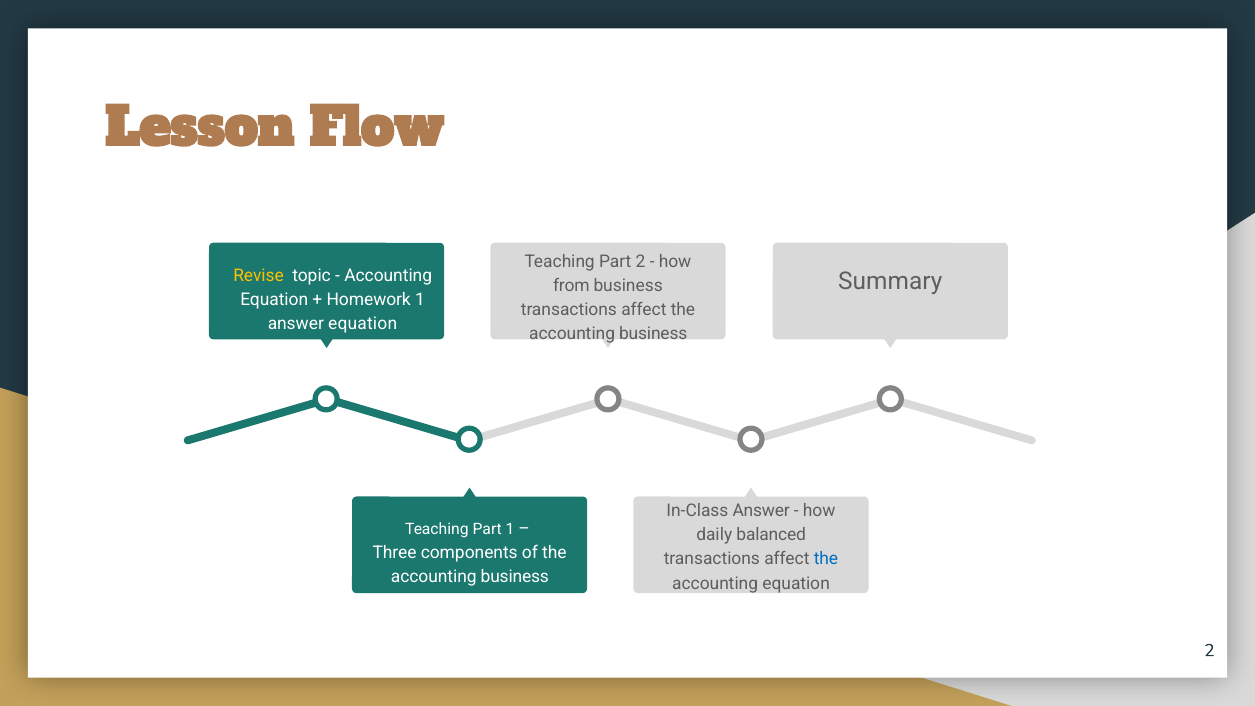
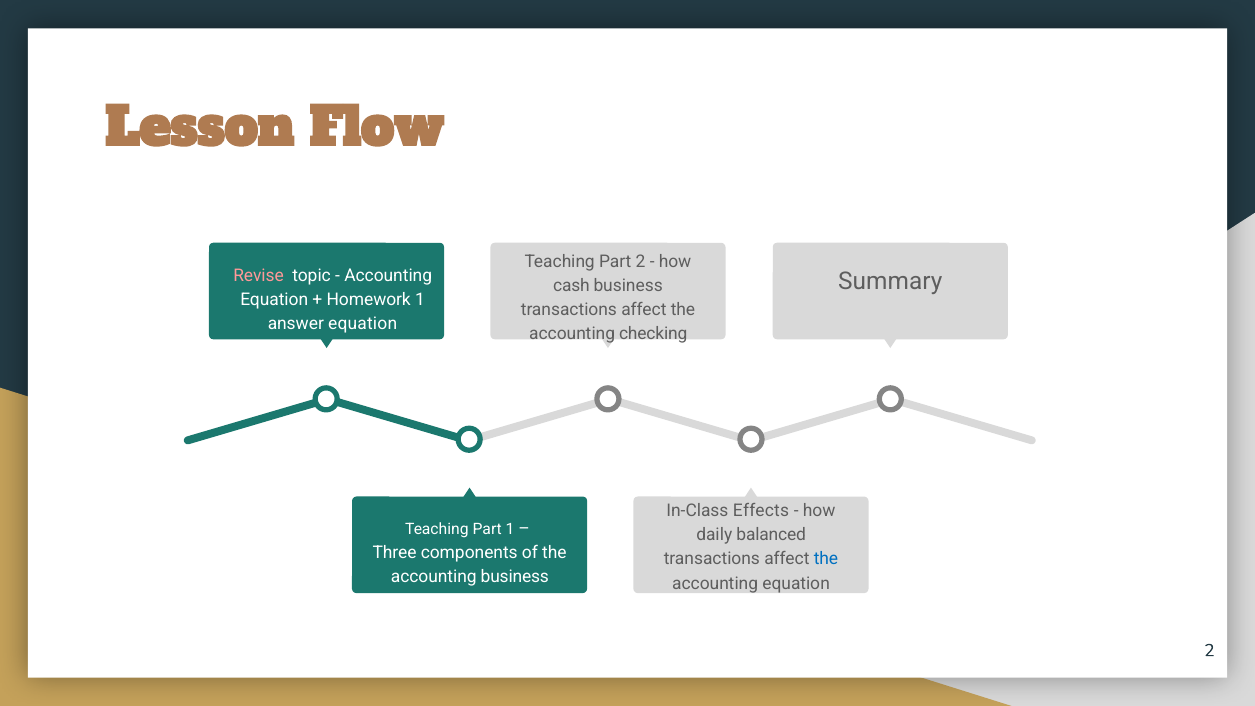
Revise colour: yellow -> pink
from: from -> cash
business at (653, 334): business -> checking
In-Class Answer: Answer -> Effects
